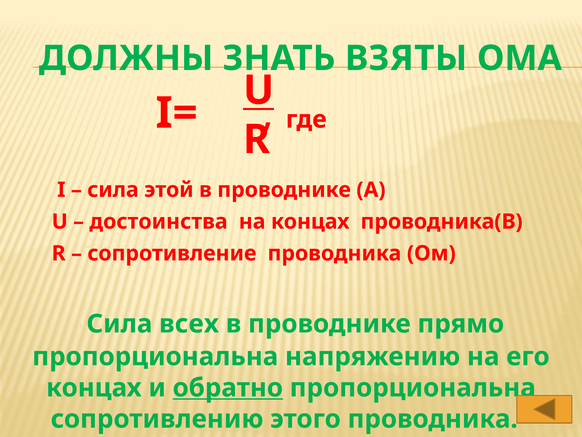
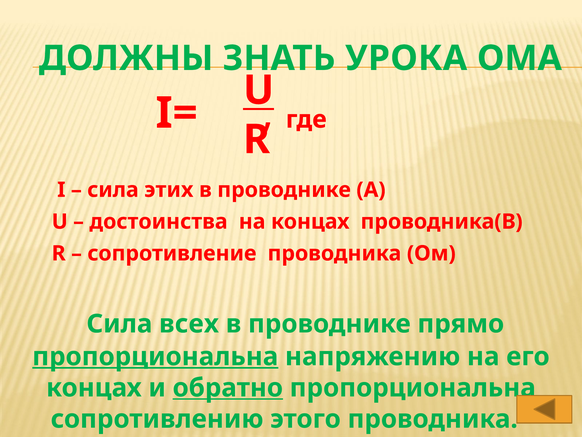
ВЗЯТЫ: ВЗЯТЫ -> УРОКА
этой: этой -> этих
пропорциональна at (155, 356) underline: none -> present
